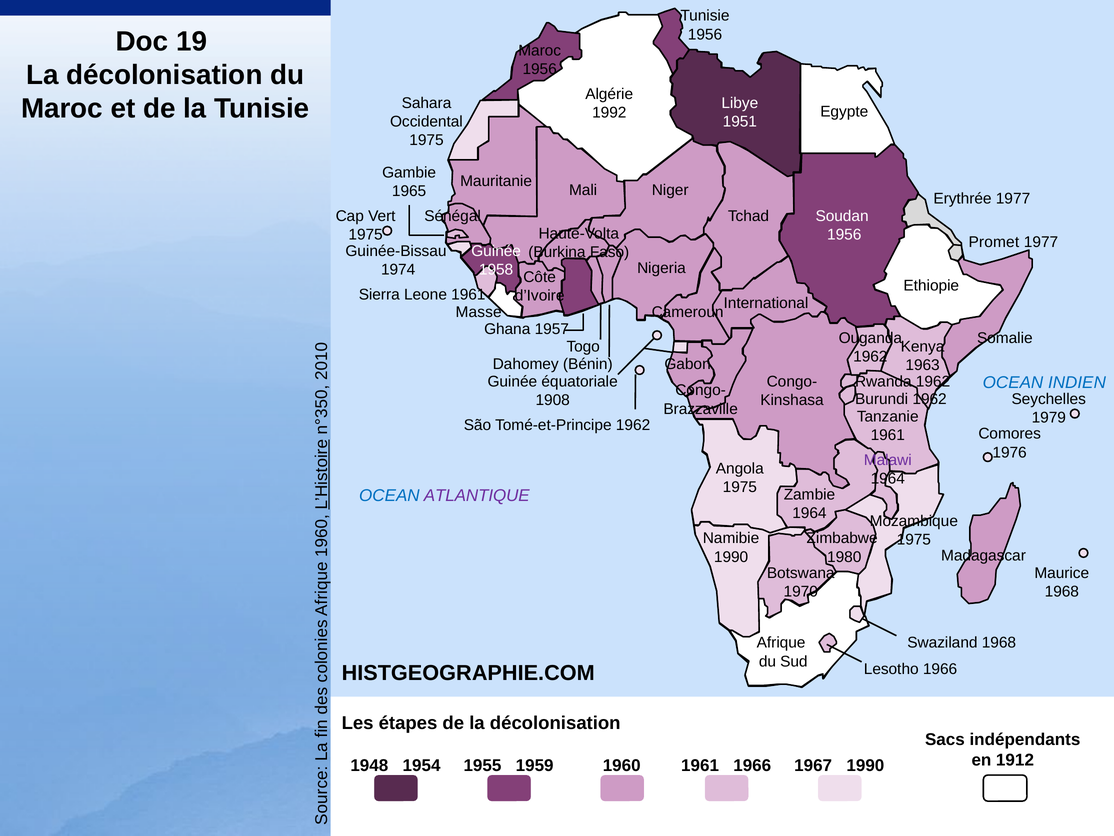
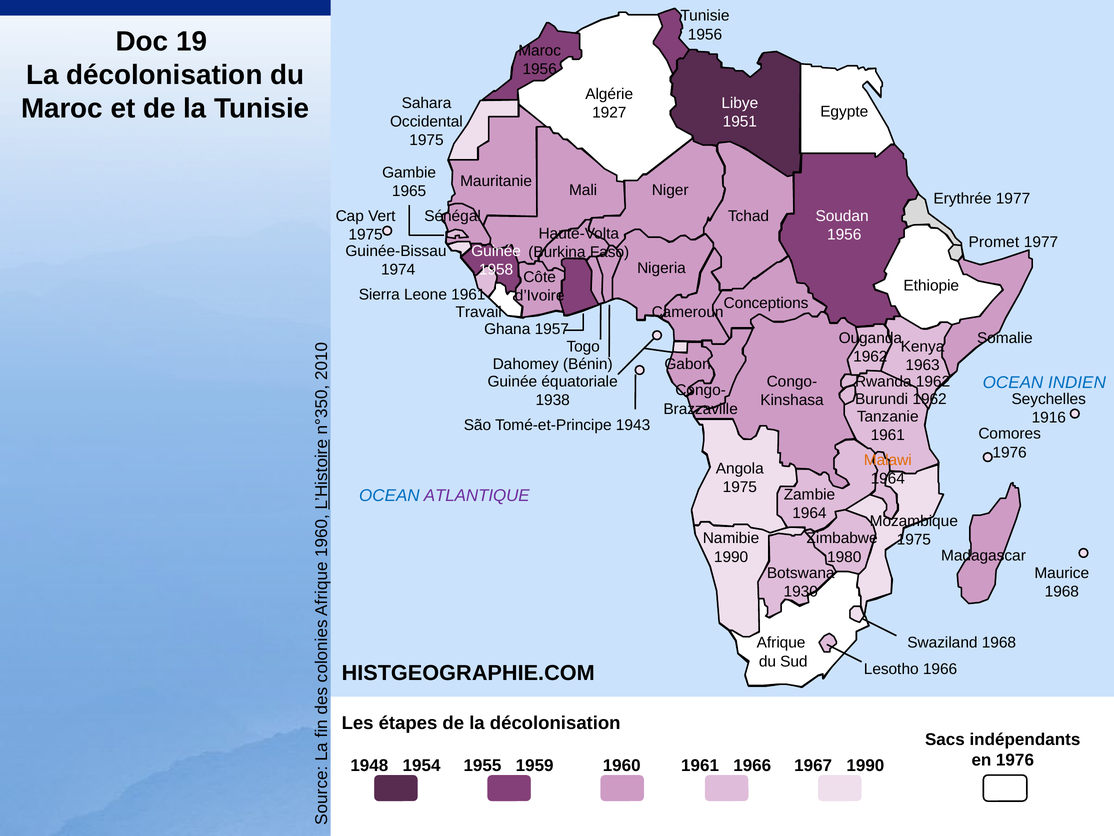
1992: 1992 -> 1927
International: International -> Conceptions
Masse: Masse -> Travail
1908: 1908 -> 1938
1979: 1979 -> 1916
Tomé-et-Principe 1962: 1962 -> 1943
Malawi colour: purple -> orange
1970: 1970 -> 1930
en 1912: 1912 -> 1976
